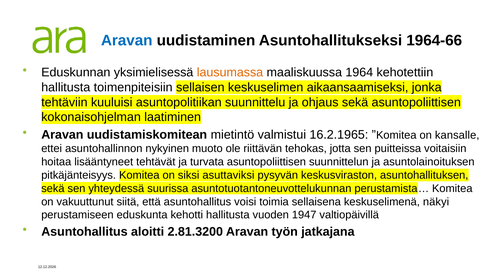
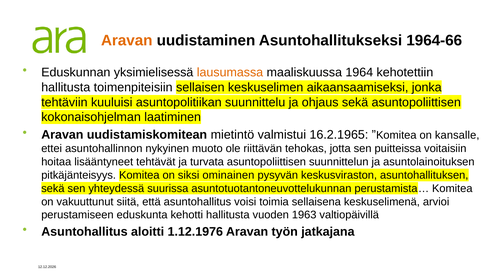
Aravan at (127, 41) colour: blue -> orange
asuttaviksi: asuttaviksi -> ominainen
näkyi: näkyi -> arvioi
1947: 1947 -> 1963
2.81.3200: 2.81.3200 -> 1.12.1976
